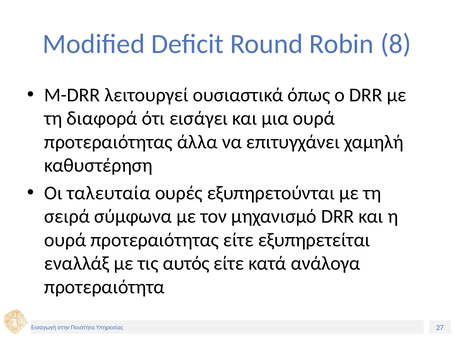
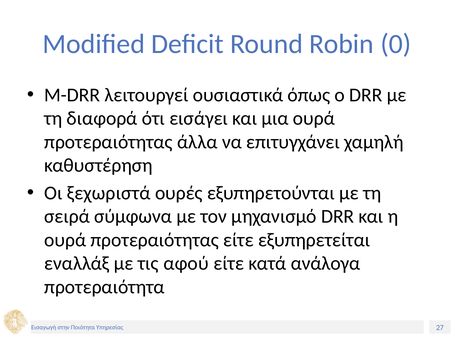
8: 8 -> 0
ταλευταία: ταλευταία -> ξεχωριστά
αυτός: αυτός -> αφού
